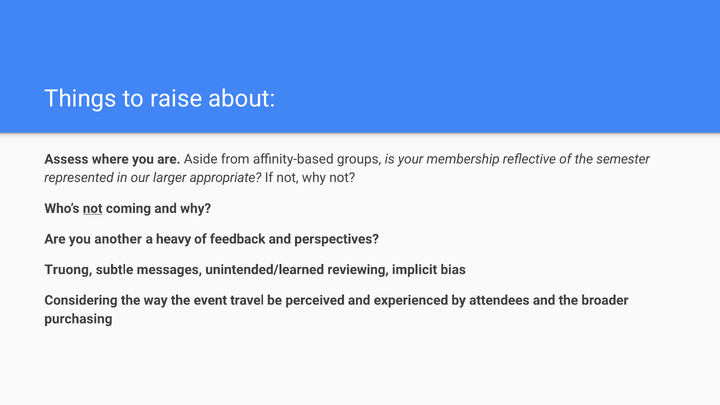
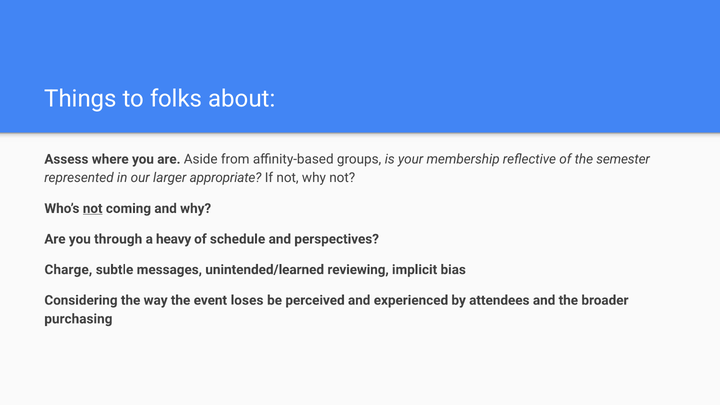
raise: raise -> folks
another: another -> through
feedback: feedback -> schedule
Truong: Truong -> Charge
travel: travel -> loses
